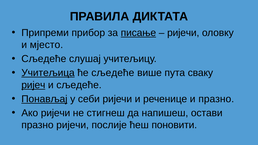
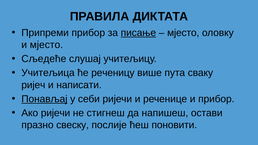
ријечи at (183, 33): ријечи -> мјесто
Учитељица underline: present -> none
ће сљедеће: сљедеће -> реченицу
ријеч underline: present -> none
и сљедеће: сљедеће -> написати
и празно: празно -> прибор
празно ријечи: ријечи -> свеску
